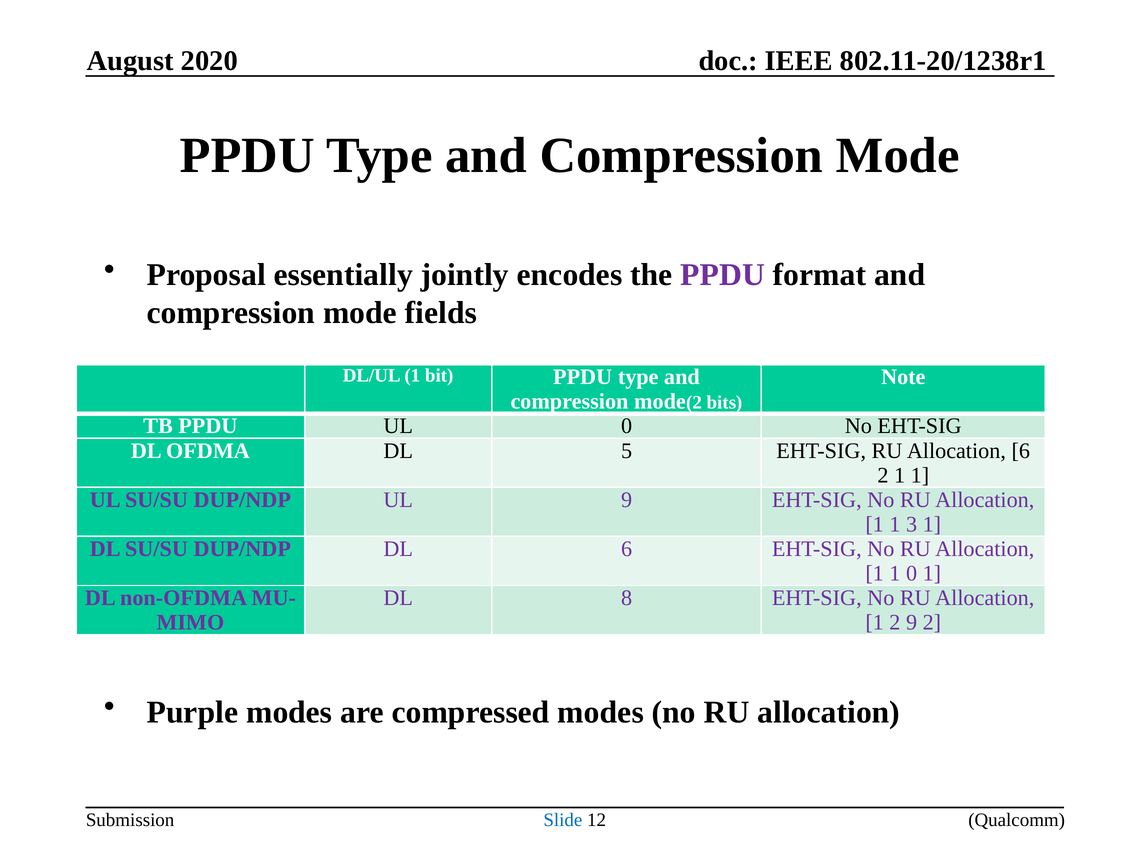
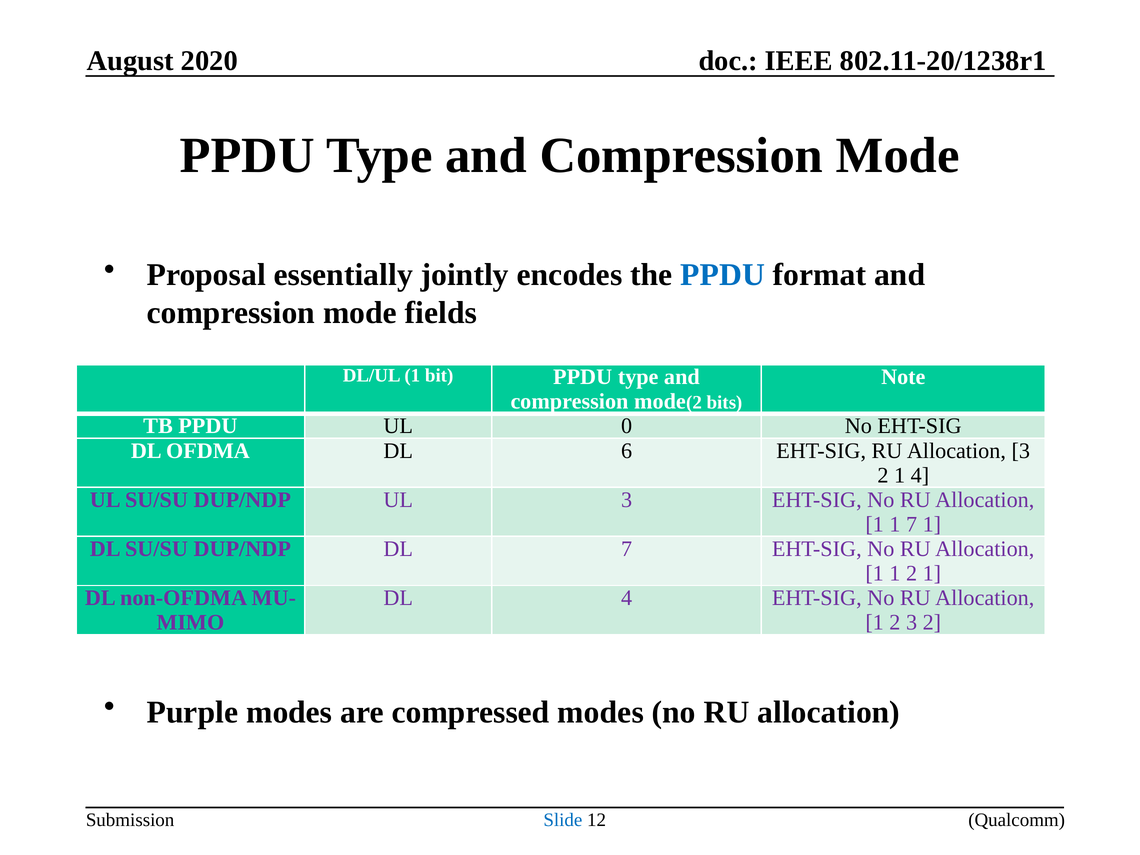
PPDU at (723, 275) colour: purple -> blue
5: 5 -> 6
Allocation 6: 6 -> 3
2 1 1: 1 -> 4
UL 9: 9 -> 3
1 3: 3 -> 7
DL 6: 6 -> 7
1 1 0: 0 -> 2
DL 8: 8 -> 4
2 9: 9 -> 3
